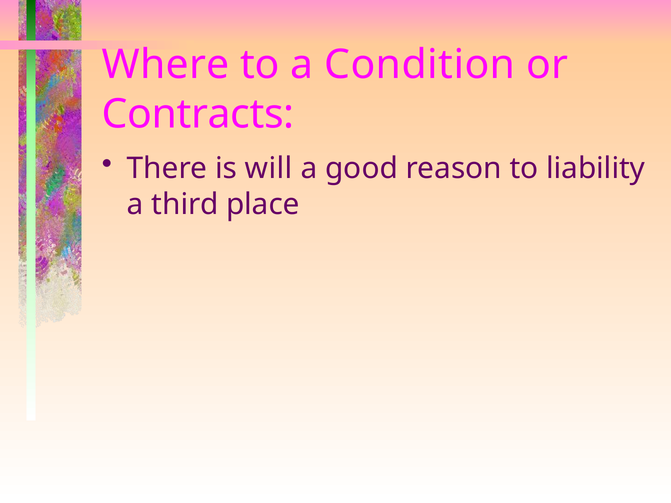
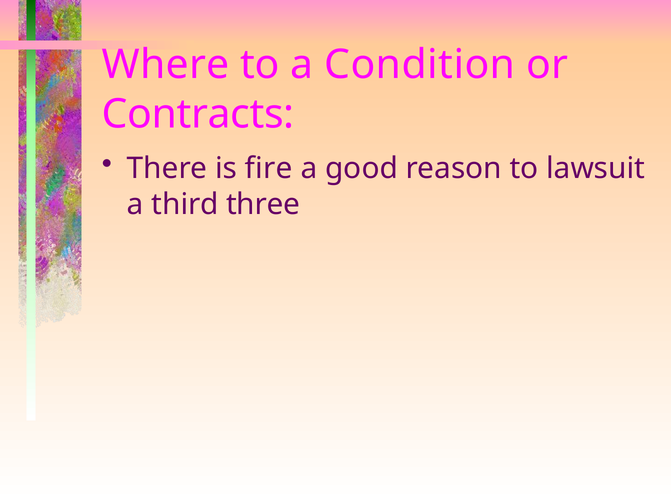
will: will -> fire
liability: liability -> lawsuit
place: place -> three
